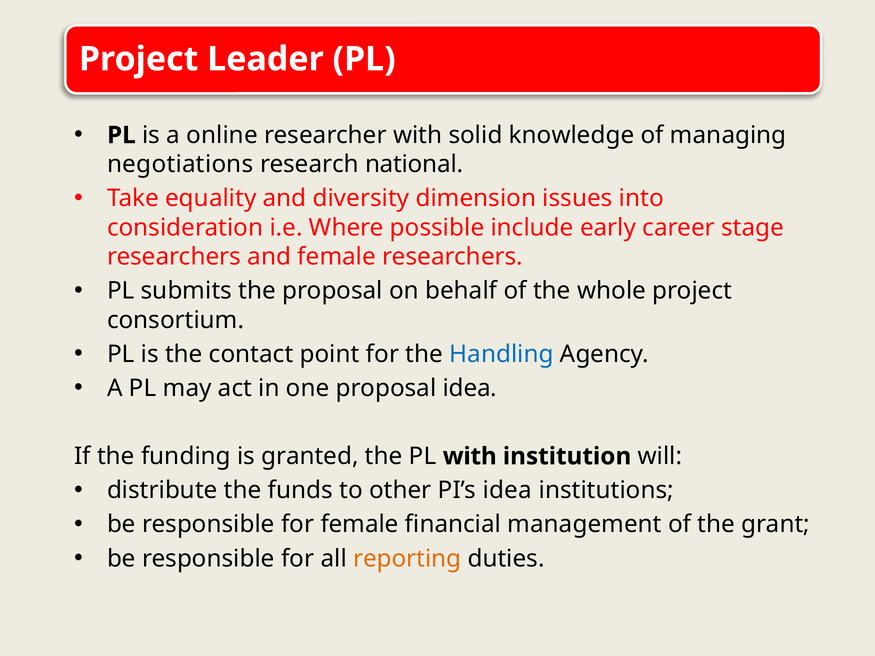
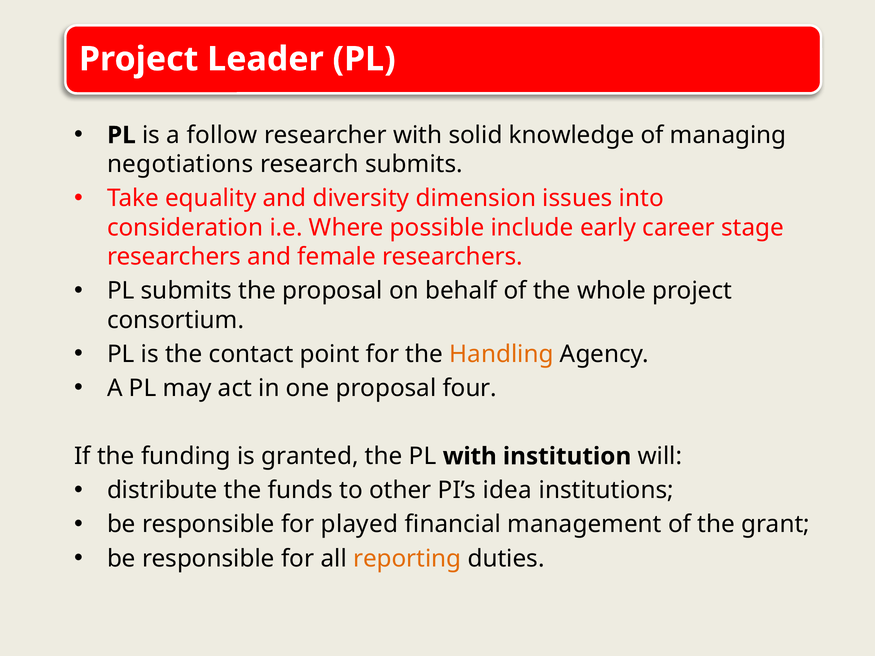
online: online -> follow
research national: national -> submits
Handling colour: blue -> orange
proposal idea: idea -> four
for female: female -> played
